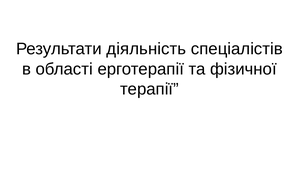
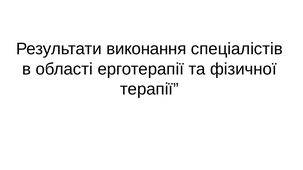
діяльність: діяльність -> виконання
